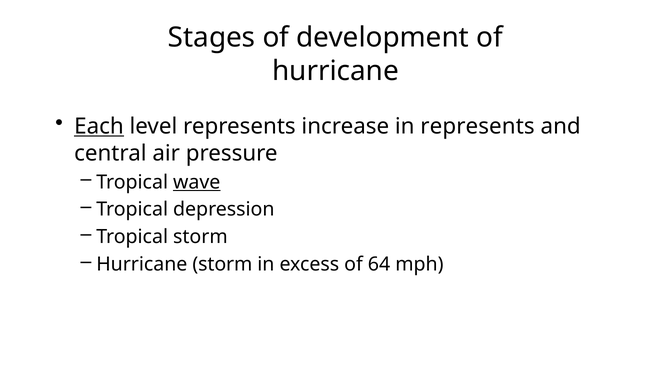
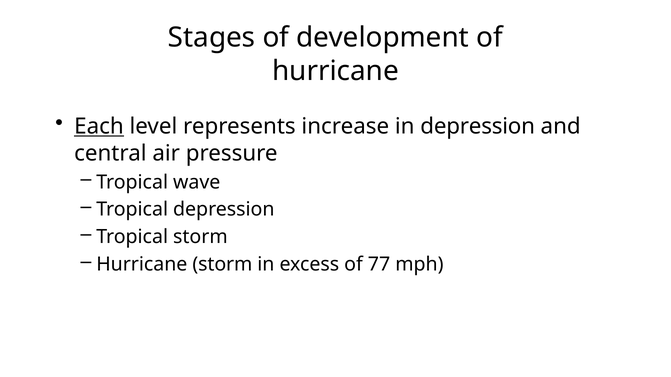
in represents: represents -> depression
wave underline: present -> none
64: 64 -> 77
